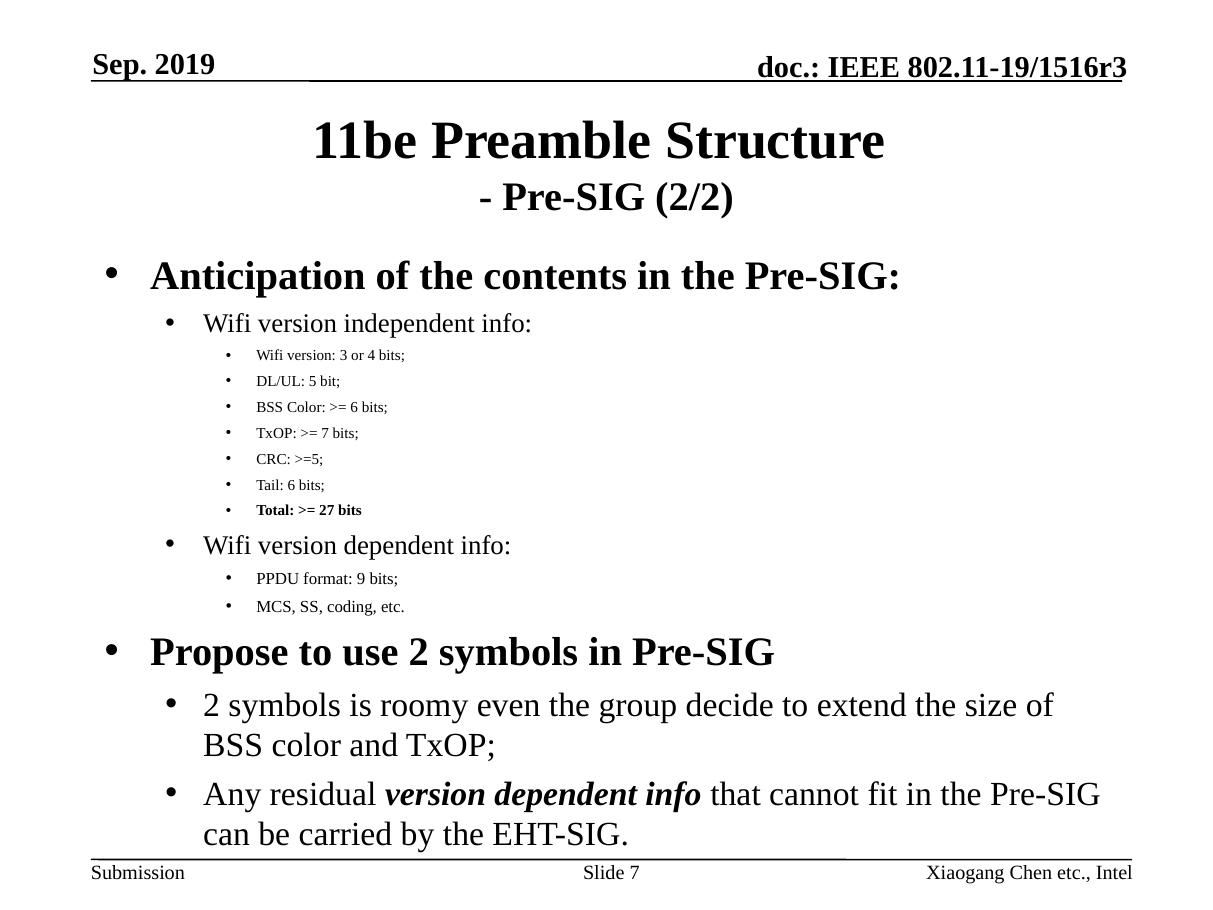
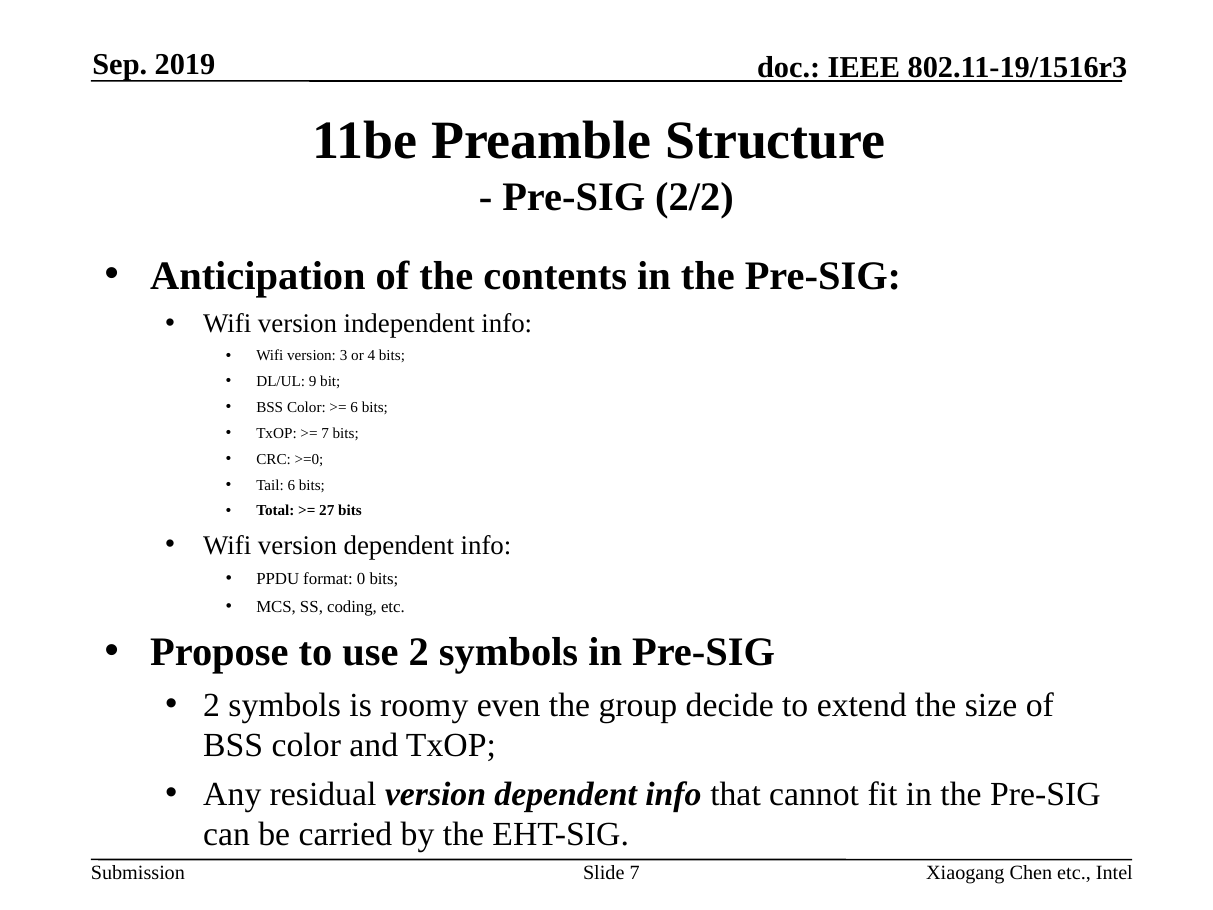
5: 5 -> 9
>=5: >=5 -> >=0
9: 9 -> 0
